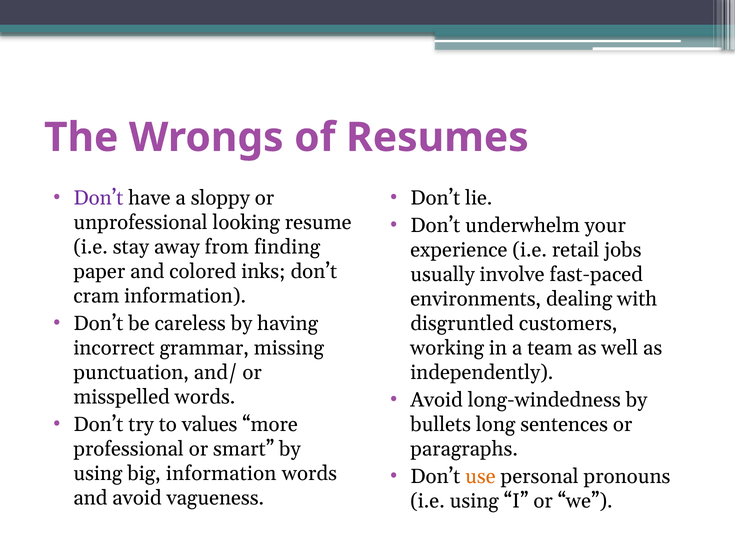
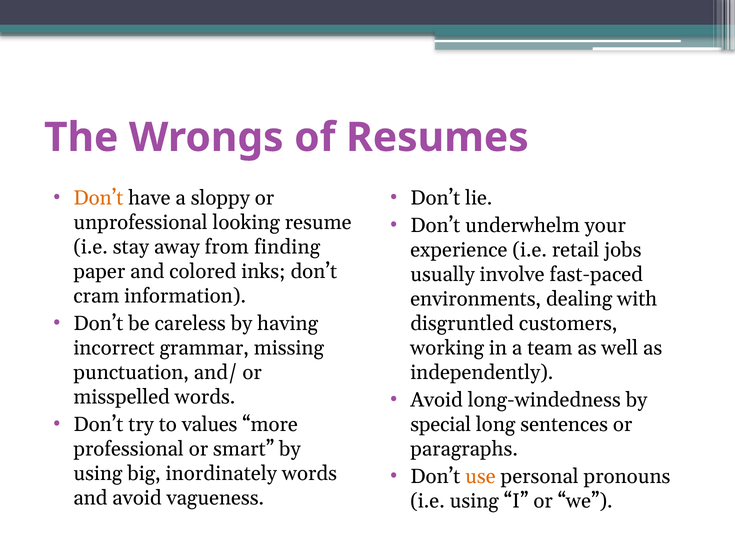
Don’t at (98, 198) colour: purple -> orange
bullets: bullets -> special
big information: information -> inordinately
